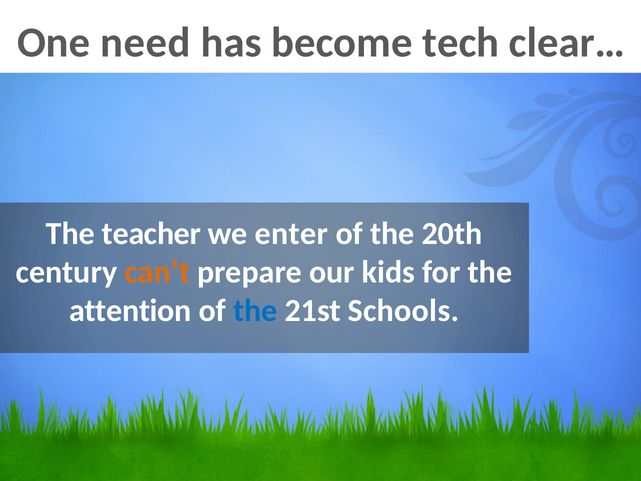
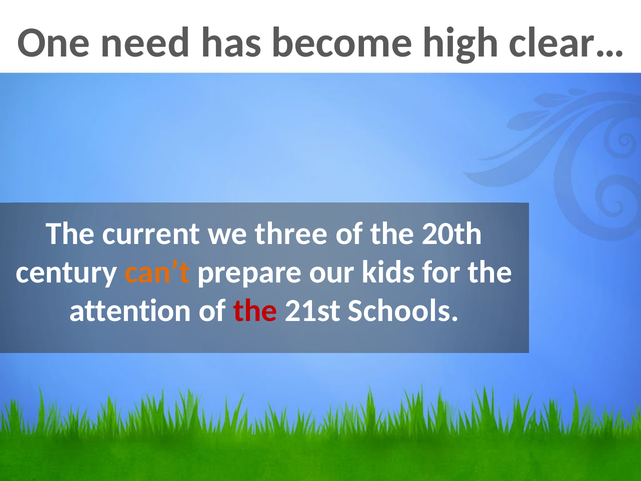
tech: tech -> high
teacher: teacher -> current
enter: enter -> three
the at (255, 310) colour: blue -> red
